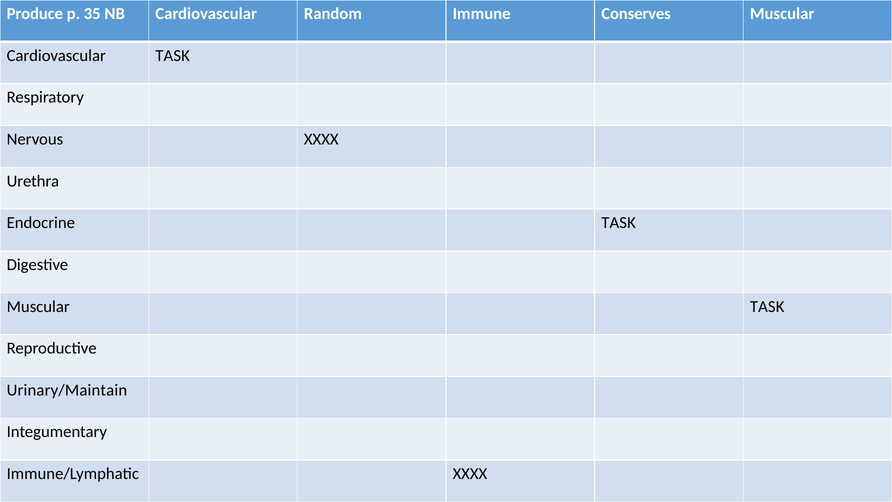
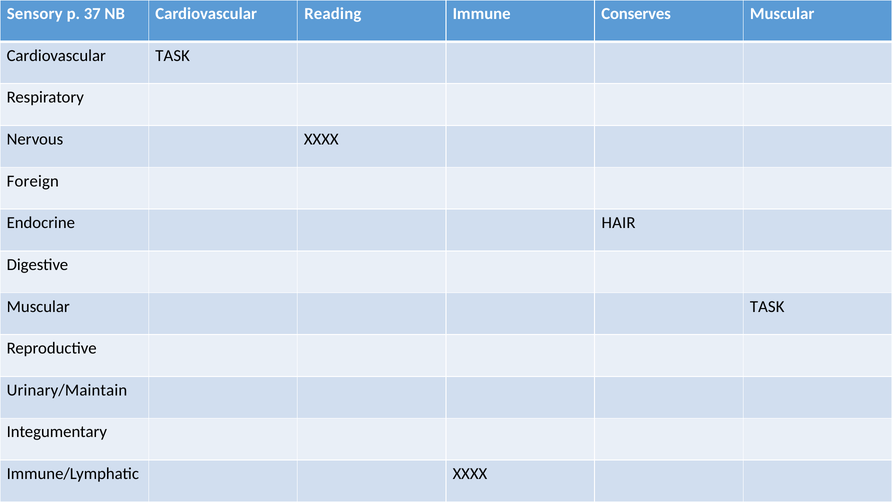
Produce: Produce -> Sensory
35: 35 -> 37
Random: Random -> Reading
Urethra: Urethra -> Foreign
Endocrine TASK: TASK -> HAIR
